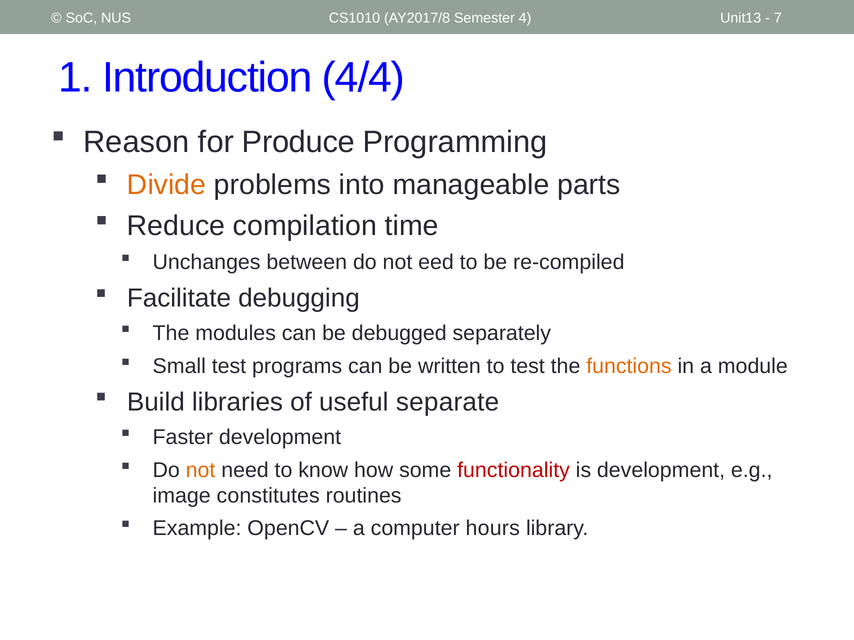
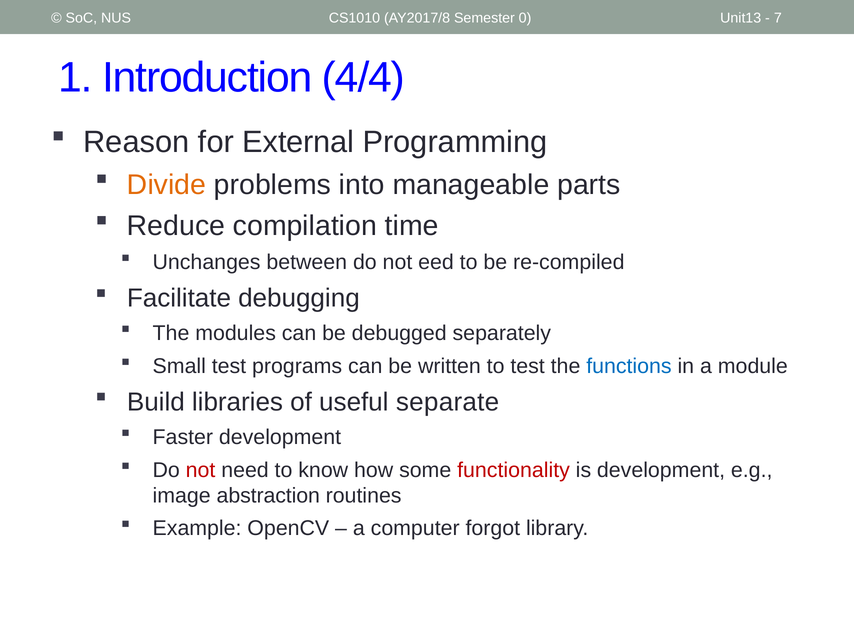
4: 4 -> 0
Produce: Produce -> External
functions colour: orange -> blue
not at (201, 470) colour: orange -> red
constitutes: constitutes -> abstraction
hours: hours -> forgot
